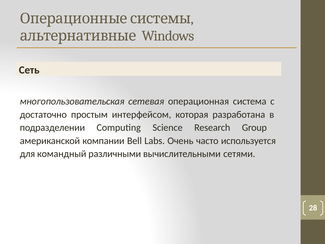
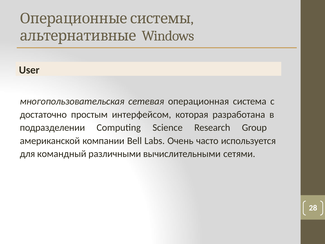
Сеть: Сеть -> User
